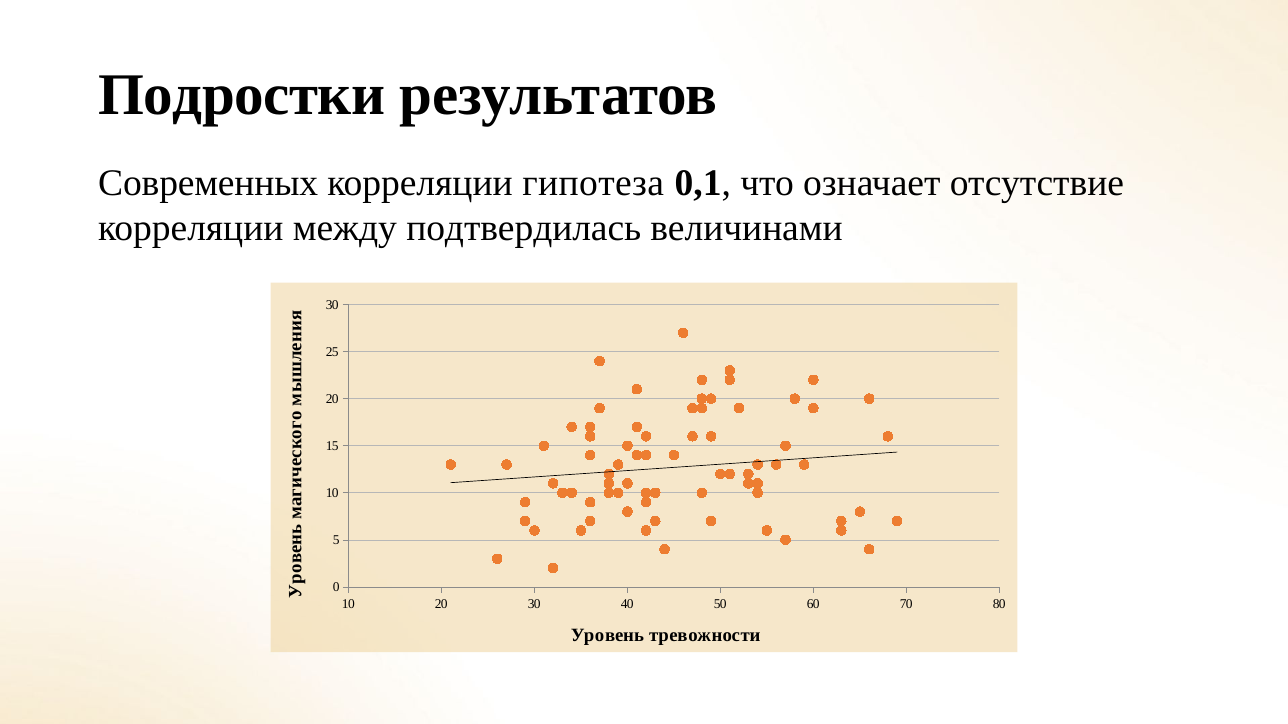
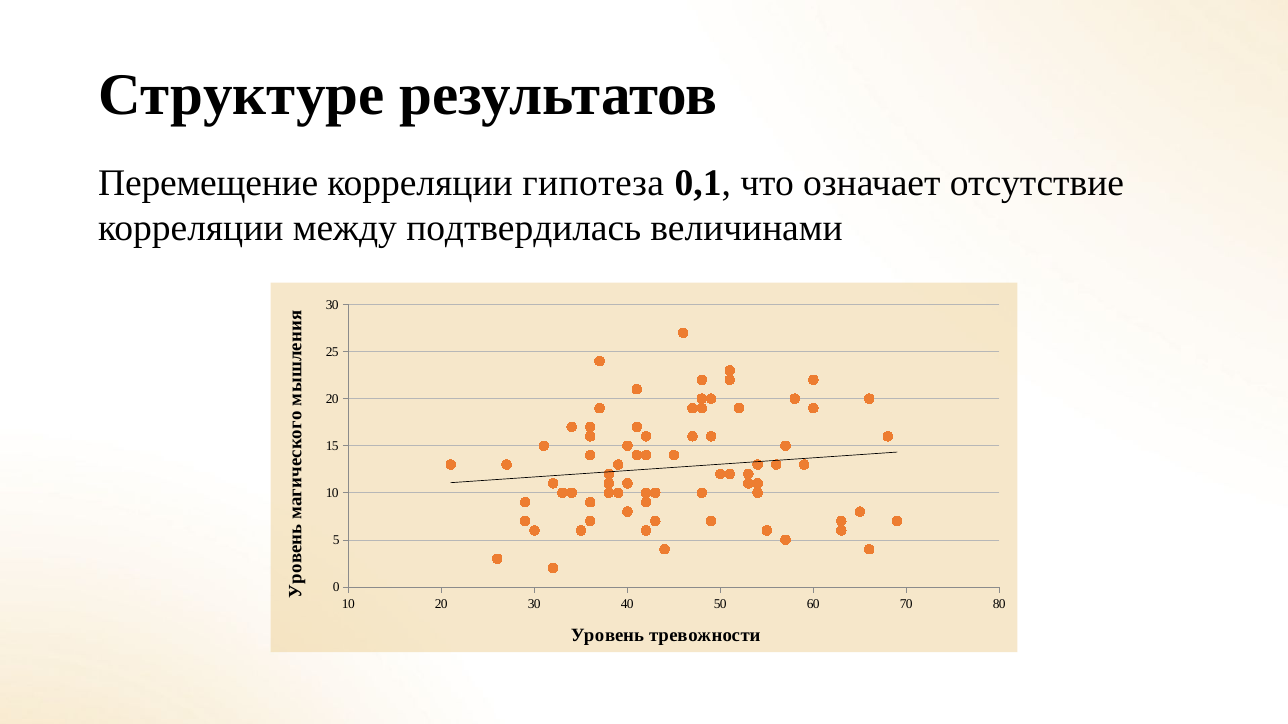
Подростки: Подростки -> Структуре
Современных: Современных -> Перемещение
